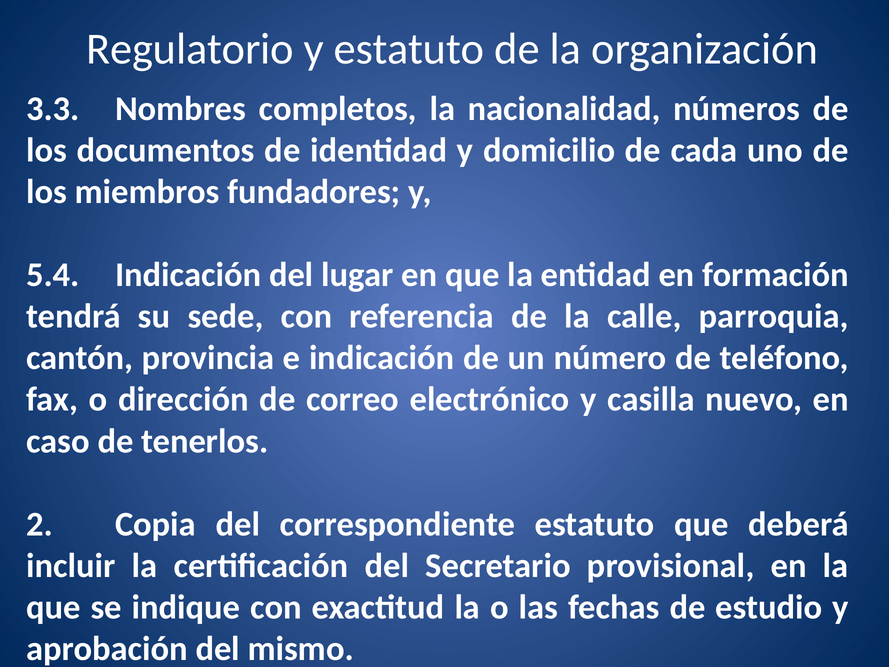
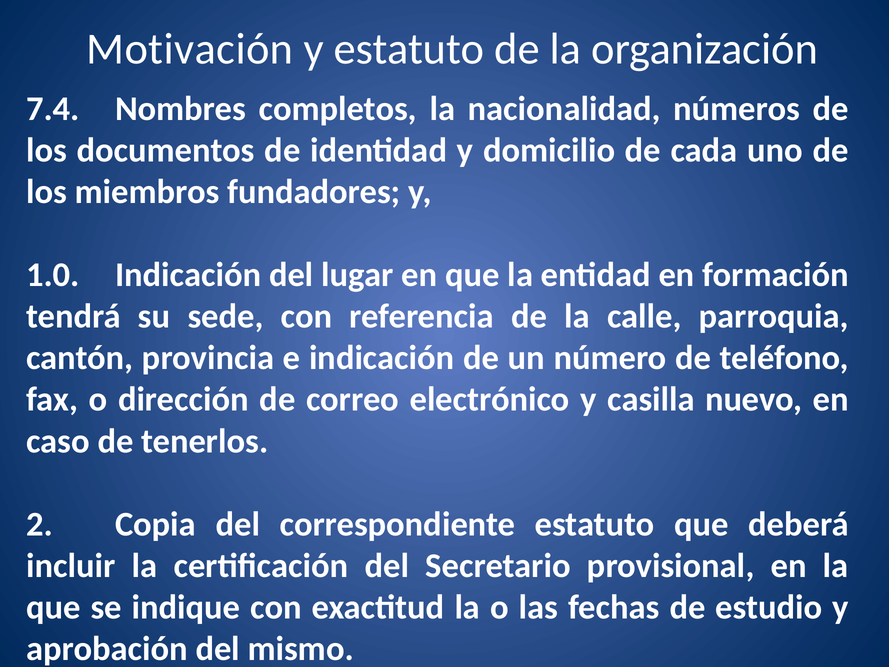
Regulatorio: Regulatorio -> Motivación
3.3: 3.3 -> 7.4
5.4: 5.4 -> 1.0
